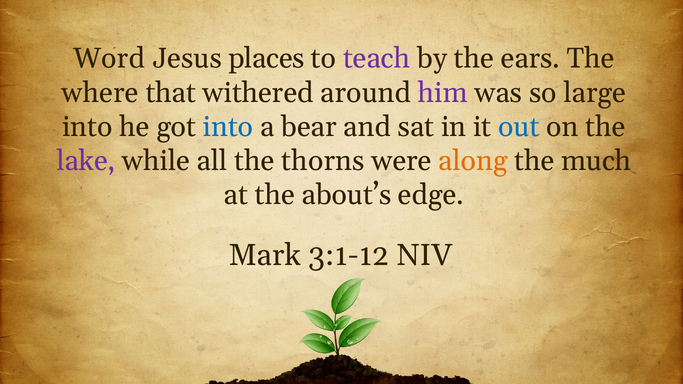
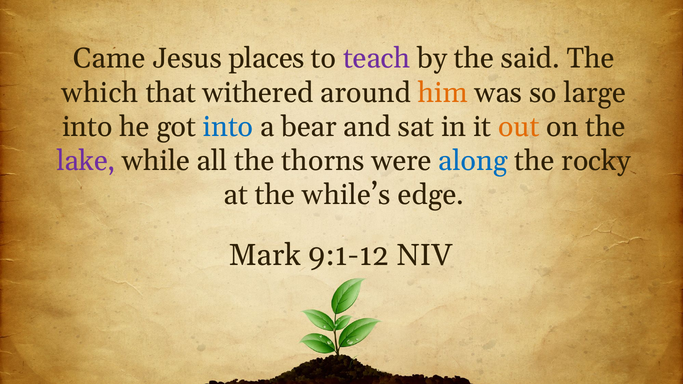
Word: Word -> Came
ears: ears -> said
where: where -> which
him colour: purple -> orange
out colour: blue -> orange
along colour: orange -> blue
much: much -> rocky
about’s: about’s -> while’s
3:1-12: 3:1-12 -> 9:1-12
